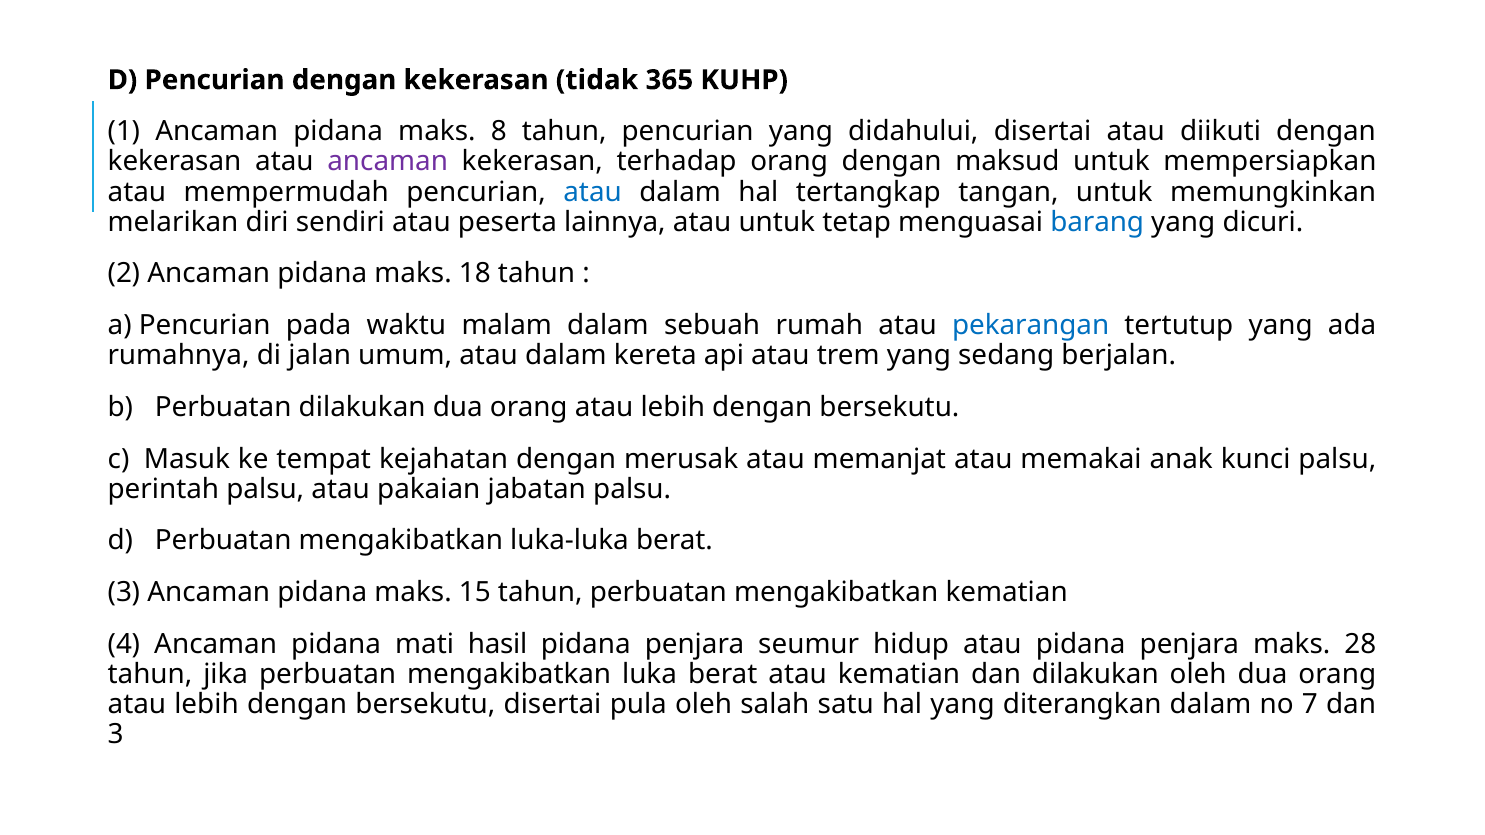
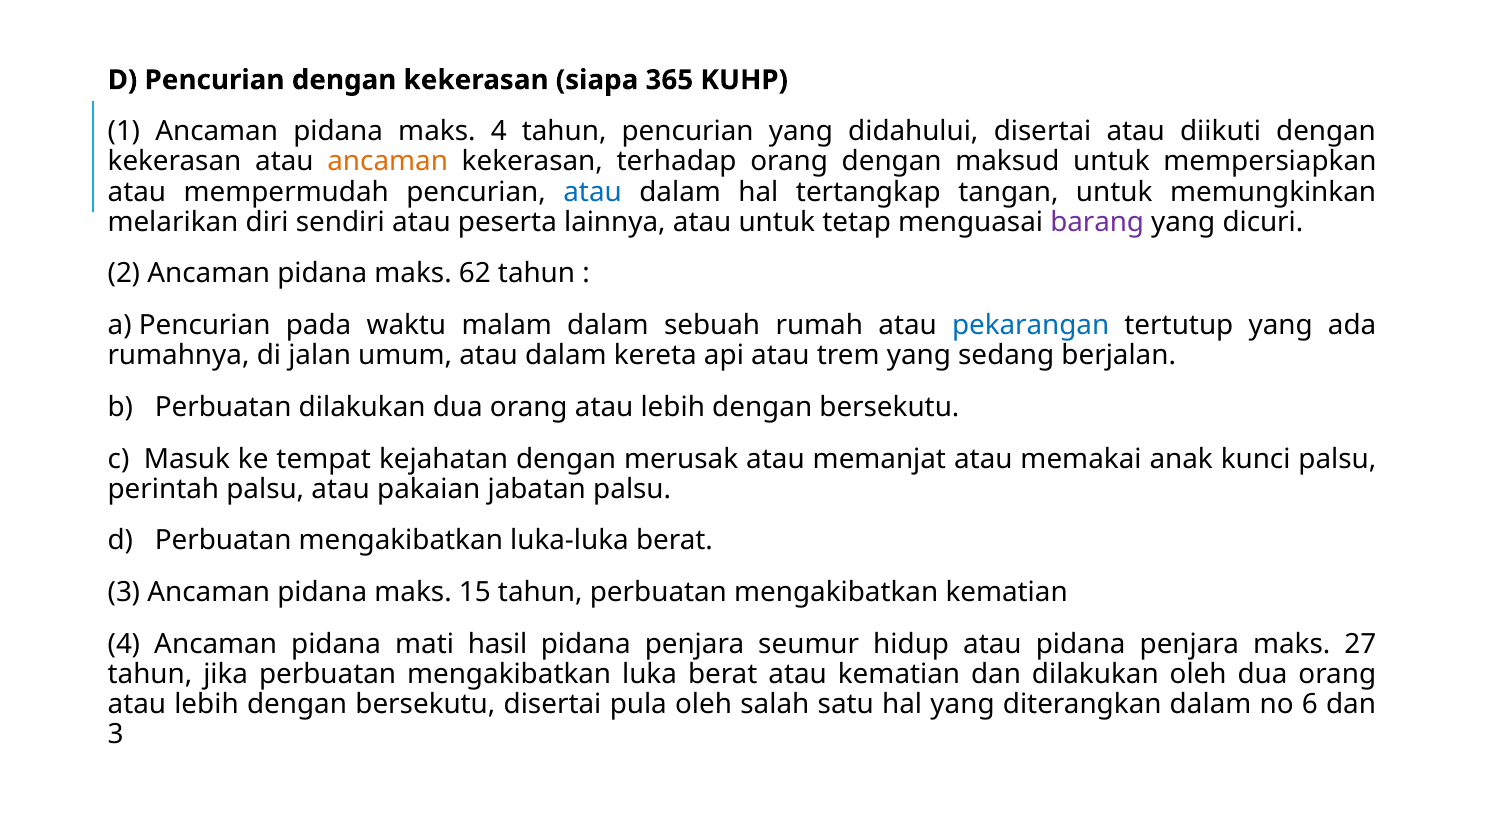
tidak: tidak -> siapa
maks 8: 8 -> 4
ancaman at (388, 162) colour: purple -> orange
barang colour: blue -> purple
18: 18 -> 62
28: 28 -> 27
7: 7 -> 6
